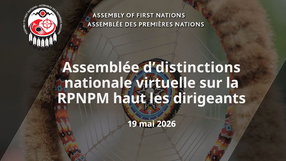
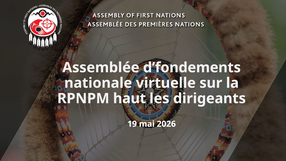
d’distinctions: d’distinctions -> d’fondements
